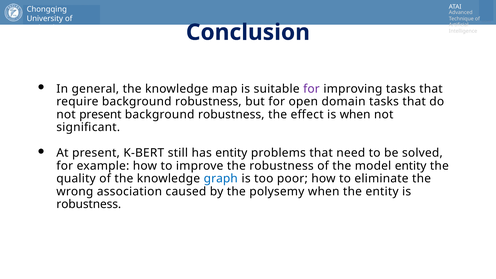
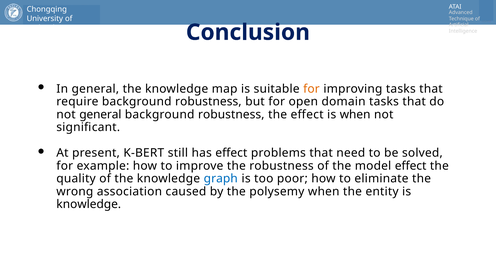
for at (311, 89) colour: purple -> orange
not present: present -> general
has entity: entity -> effect
model entity: entity -> effect
robustness at (89, 204): robustness -> knowledge
